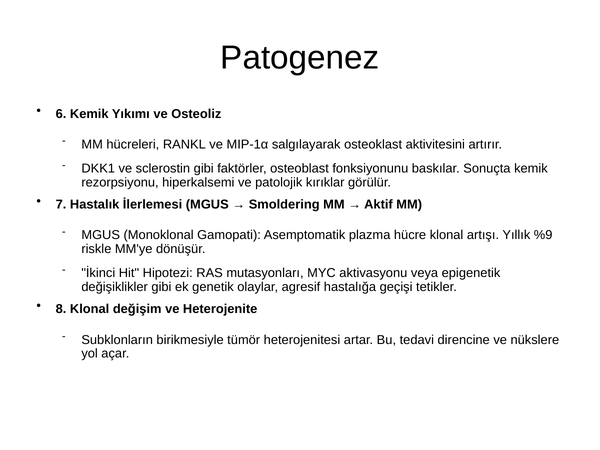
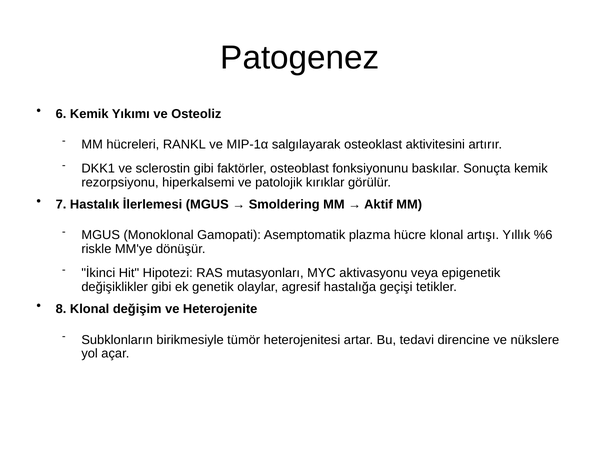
%9: %9 -> %6
